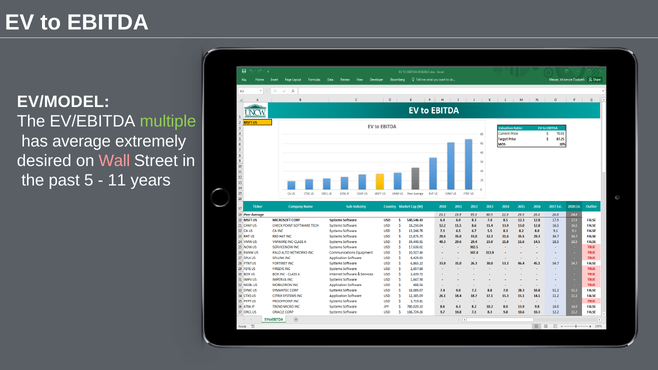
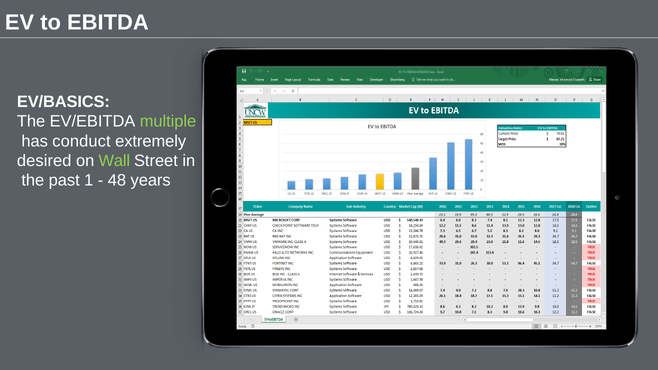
EV/MODEL: EV/MODEL -> EV/BASICS
average: average -> conduct
Wall colour: pink -> light green
5: 5 -> 1
11: 11 -> 48
